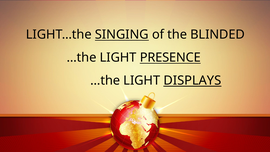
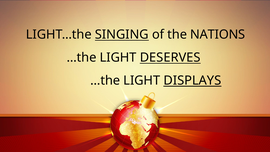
BLINDED: BLINDED -> NATIONS
PRESENCE: PRESENCE -> DESERVES
